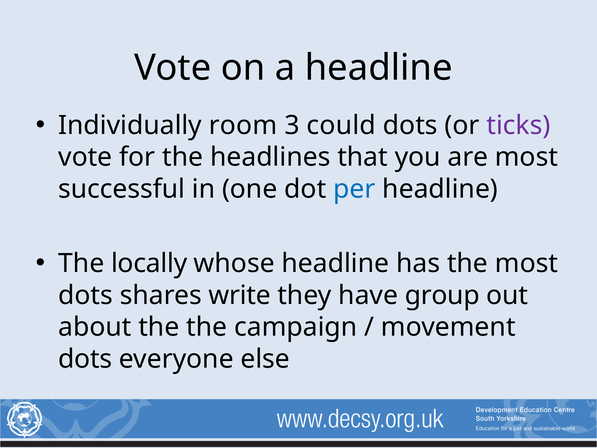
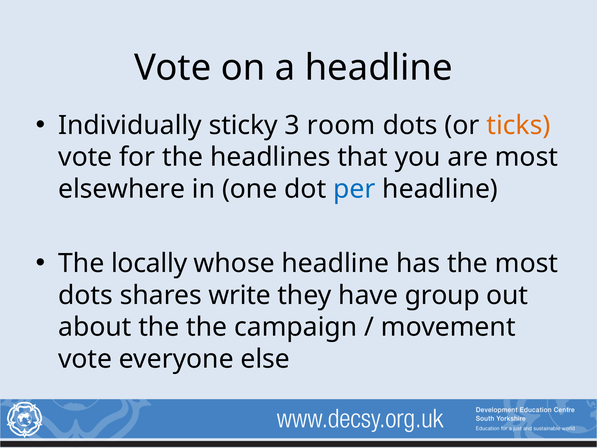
room: room -> sticky
could: could -> room
ticks colour: purple -> orange
successful: successful -> elsewhere
dots at (85, 359): dots -> vote
